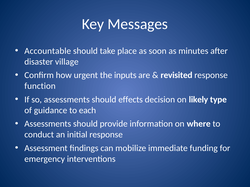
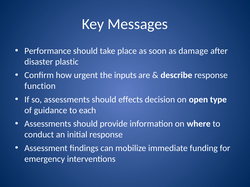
Accountable: Accountable -> Performance
minutes: minutes -> damage
village: village -> plastic
revisited: revisited -> describe
likely: likely -> open
